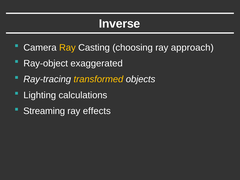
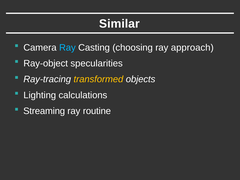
Inverse: Inverse -> Similar
Ray at (67, 48) colour: yellow -> light blue
exaggerated: exaggerated -> specularities
effects: effects -> routine
